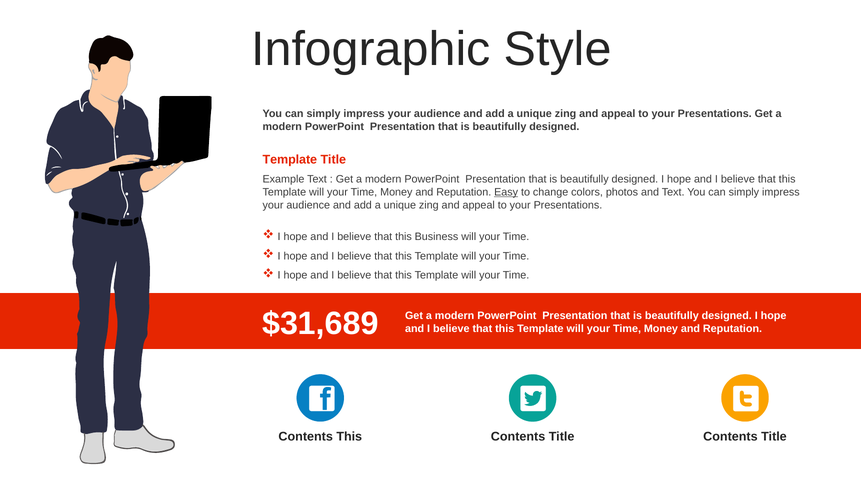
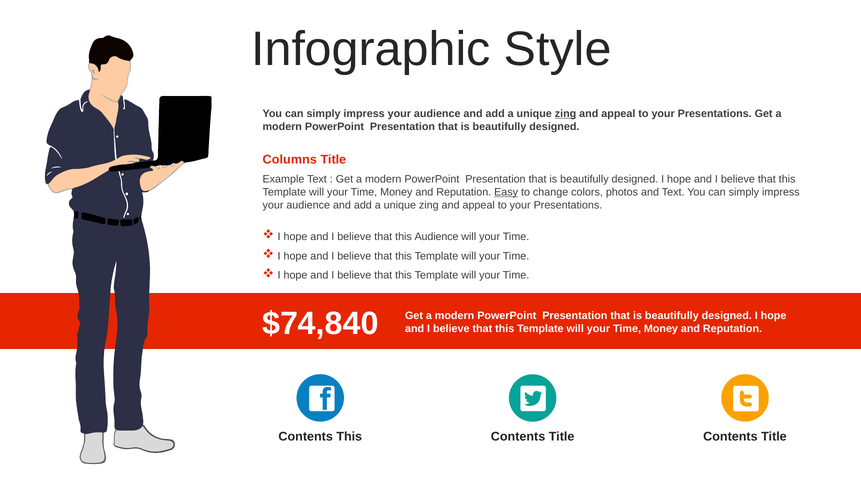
zing at (566, 114) underline: none -> present
Template at (290, 160): Template -> Columns
this Business: Business -> Audience
$31,689: $31,689 -> $74,840
